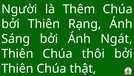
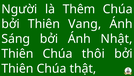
Rạng: Rạng -> Vang
Ngát: Ngát -> Nhật
